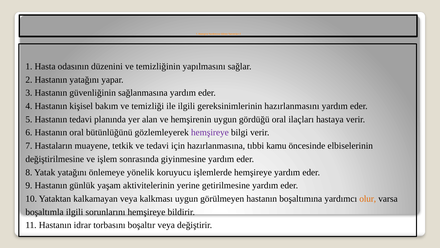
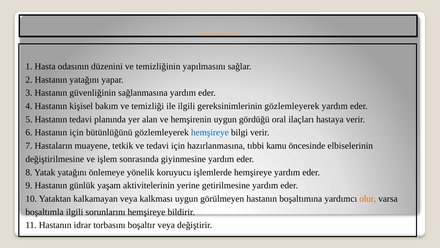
gereksinimlerinin hazırlanmasını: hazırlanmasını -> gözlemleyerek
Hastanın oral: oral -> için
hemşireye at (210, 132) colour: purple -> blue
